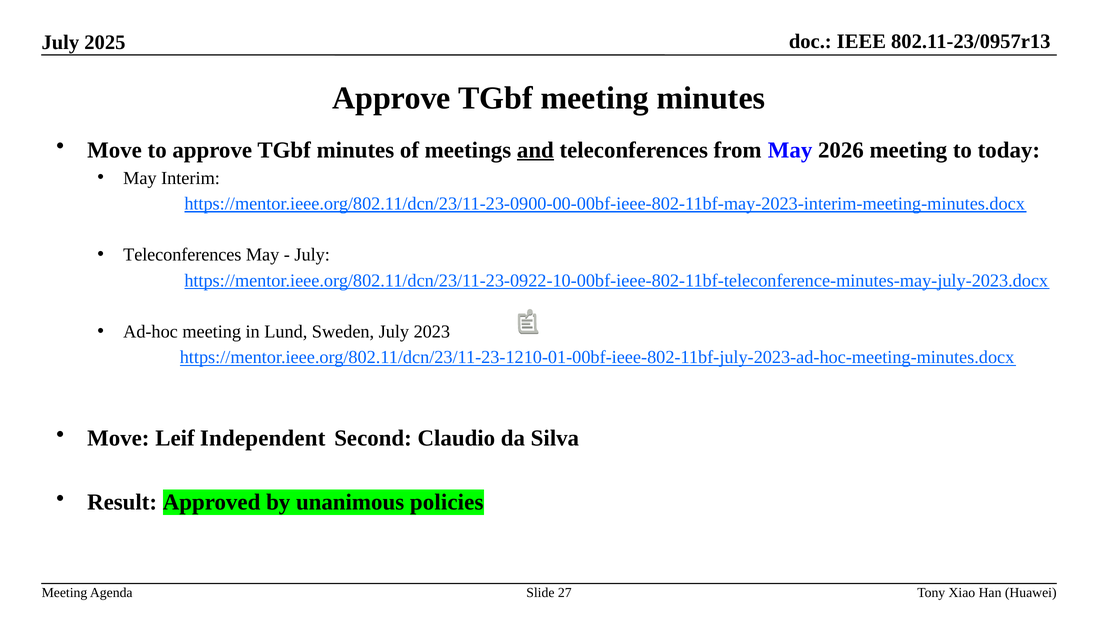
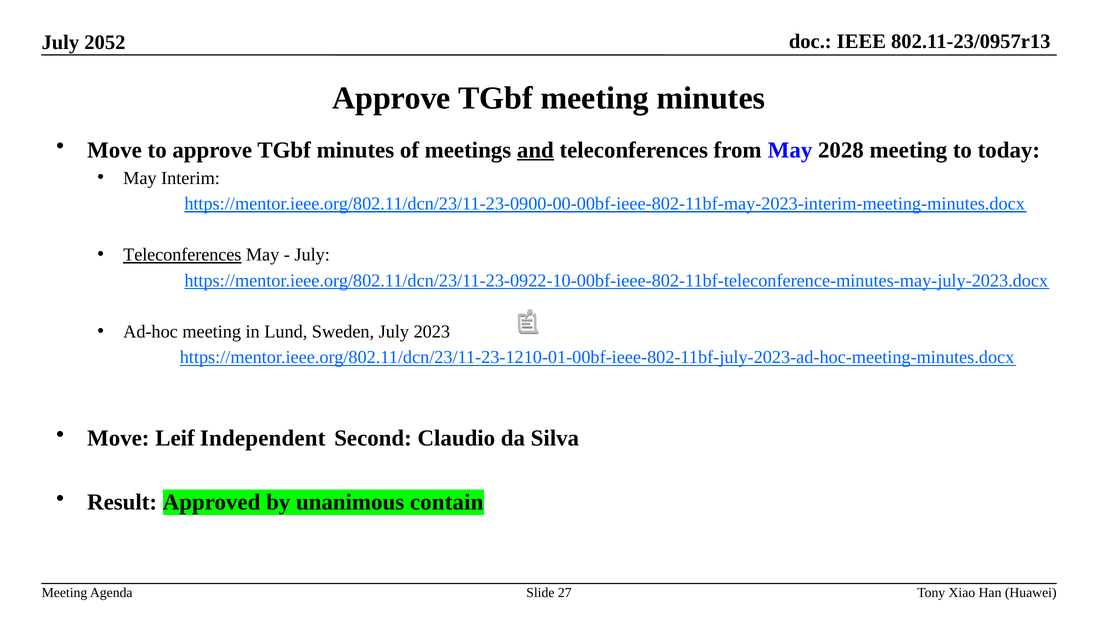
2025: 2025 -> 2052
2026: 2026 -> 2028
Teleconferences at (182, 255) underline: none -> present
policies: policies -> contain
